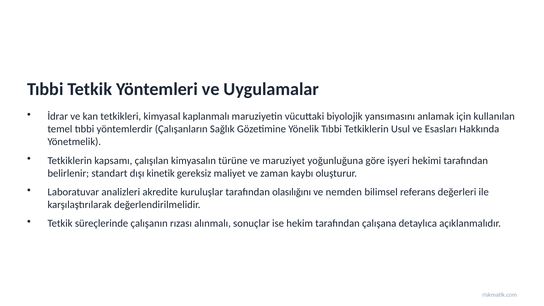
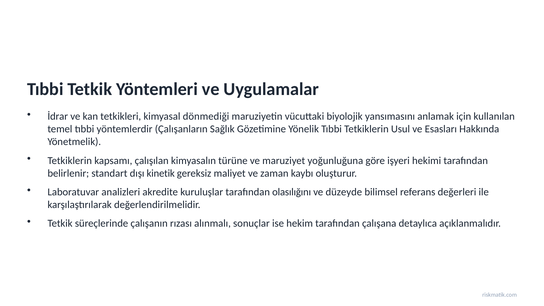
kaplanmalı: kaplanmalı -> dönmediği
nemden: nemden -> düzeyde
